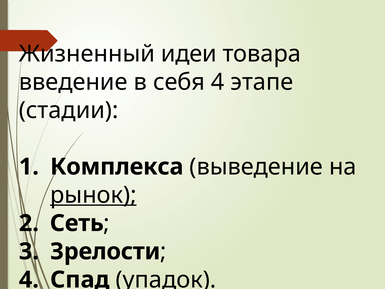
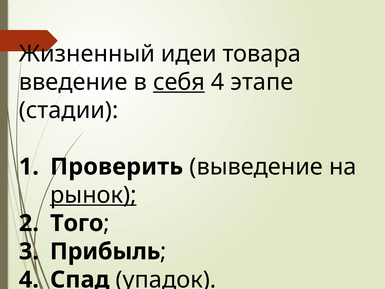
себя underline: none -> present
Комплекса: Комплекса -> Проверить
Сеть: Сеть -> Того
Зрелости: Зрелости -> Прибыль
